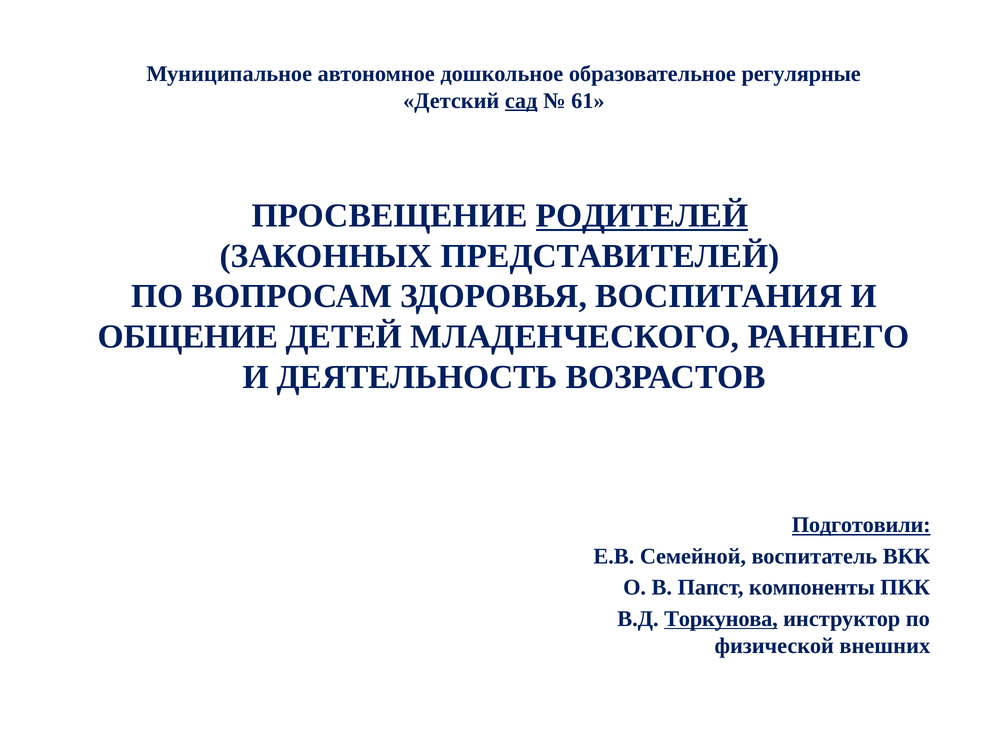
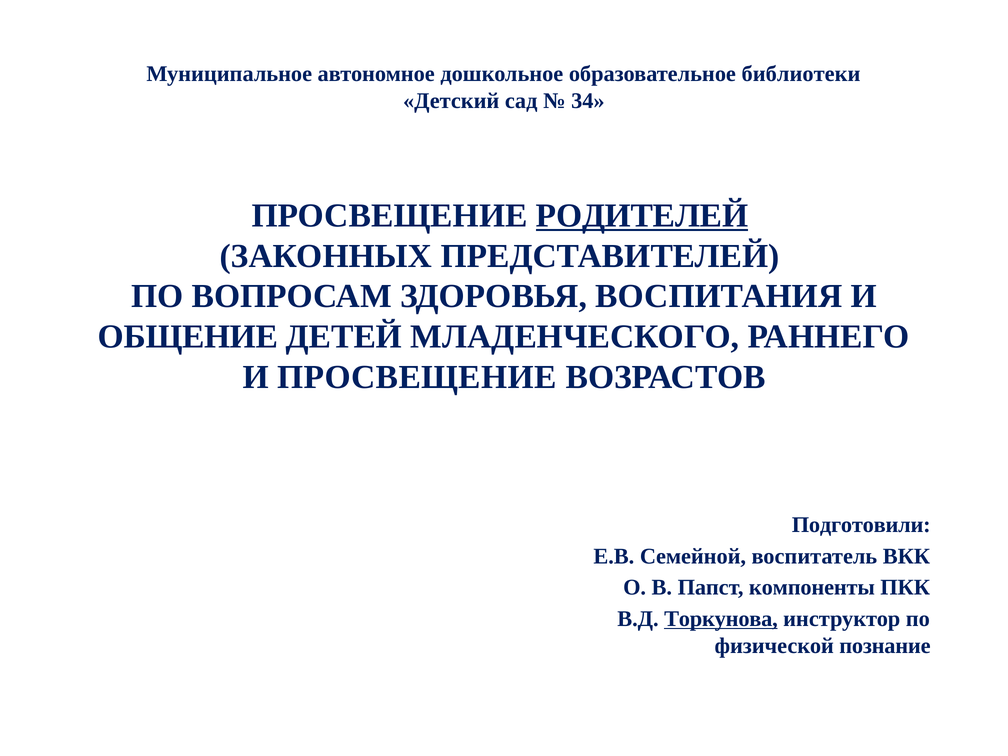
регулярные: регулярные -> библиотеки
сад underline: present -> none
61: 61 -> 34
И ДЕЯТЕЛЬНОСТЬ: ДЕЯТЕЛЬНОСТЬ -> ПРОСВЕЩЕНИЕ
Подготовили underline: present -> none
внешних: внешних -> познание
